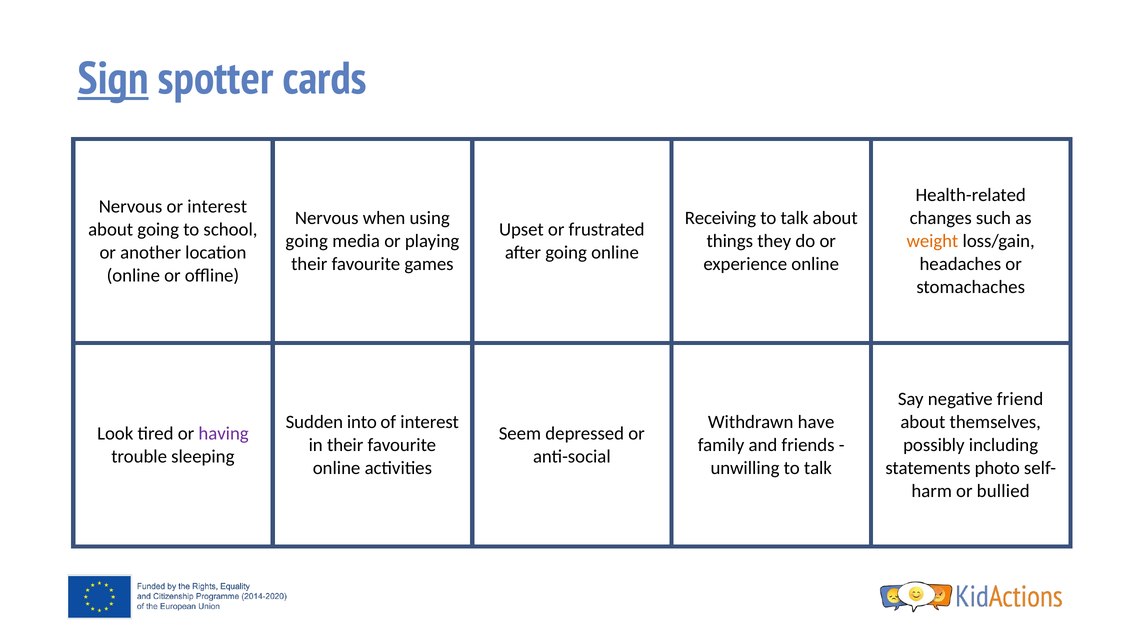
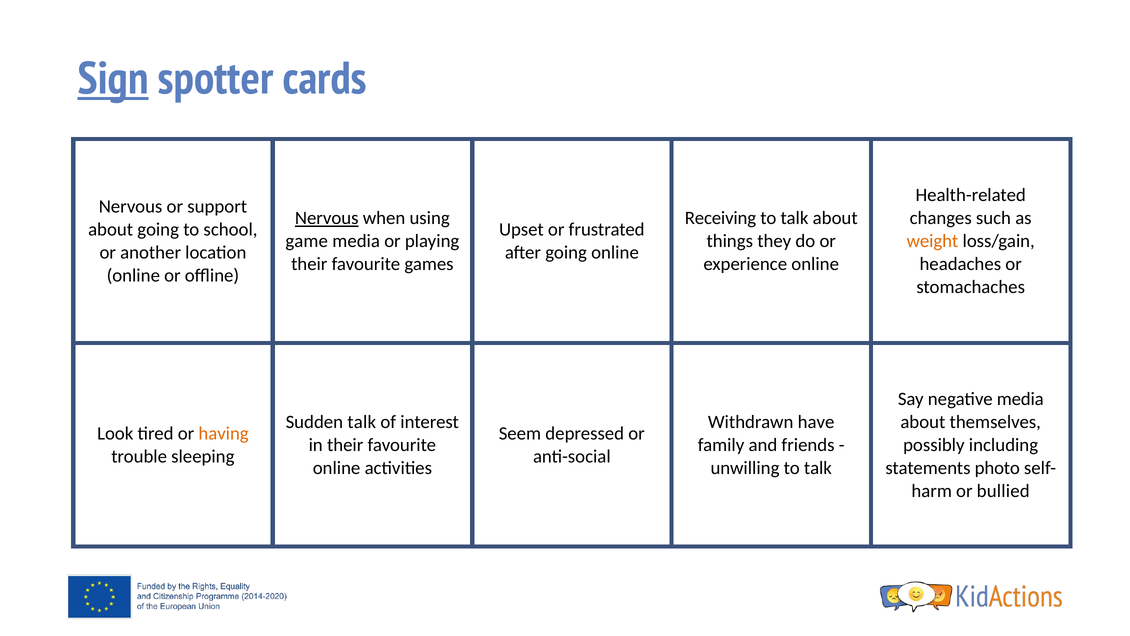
or interest: interest -> support
Nervous at (327, 218) underline: none -> present
going at (307, 241): going -> game
negative friend: friend -> media
Sudden into: into -> talk
having colour: purple -> orange
